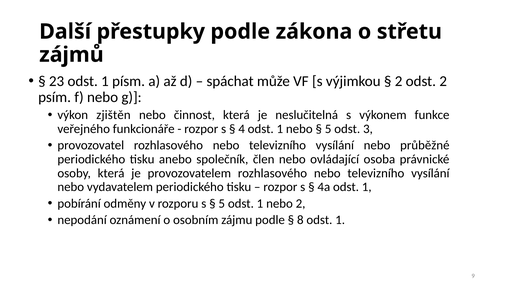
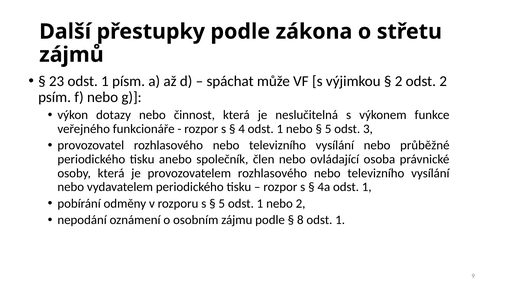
zjištěn: zjištěn -> dotazy
